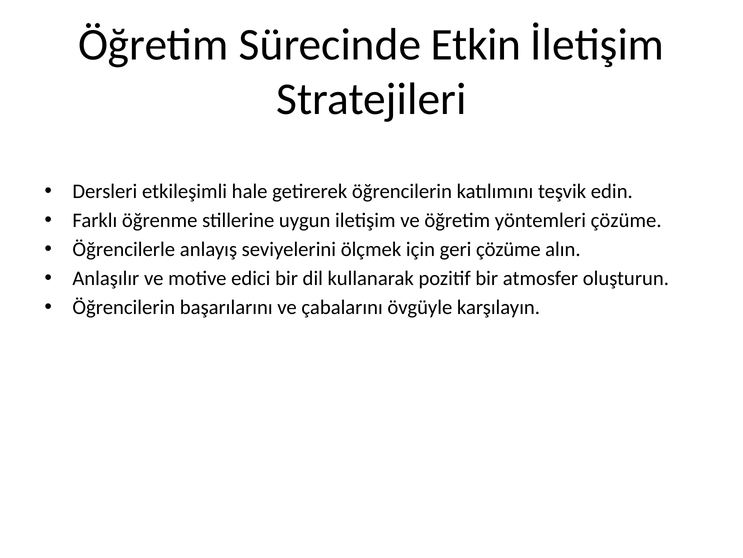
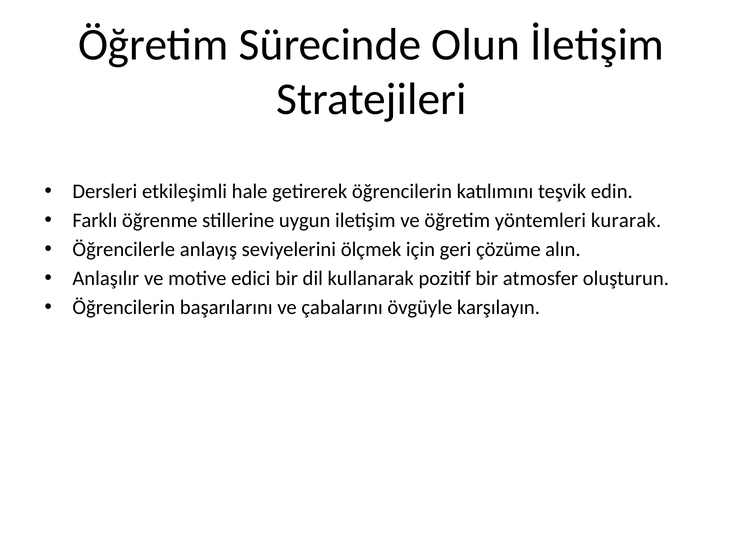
Etkin: Etkin -> Olun
yöntemleri çözüme: çözüme -> kurarak
